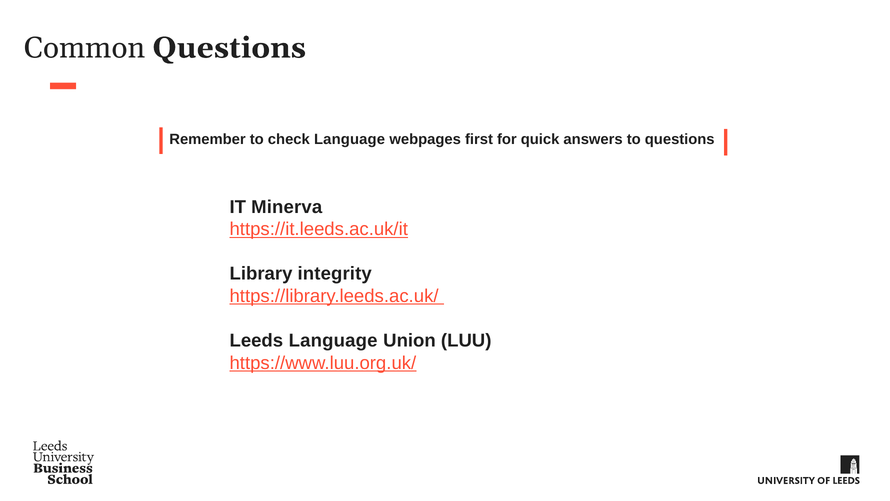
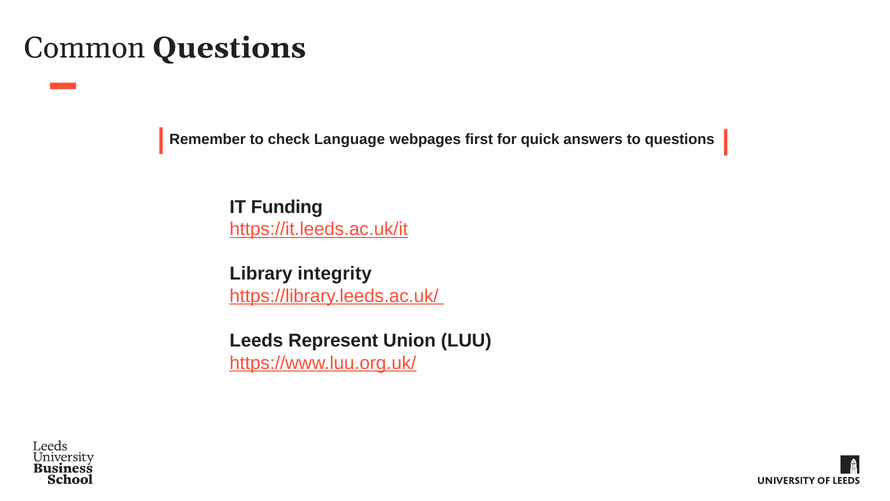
Minerva: Minerva -> Funding
Leeds Language: Language -> Represent
